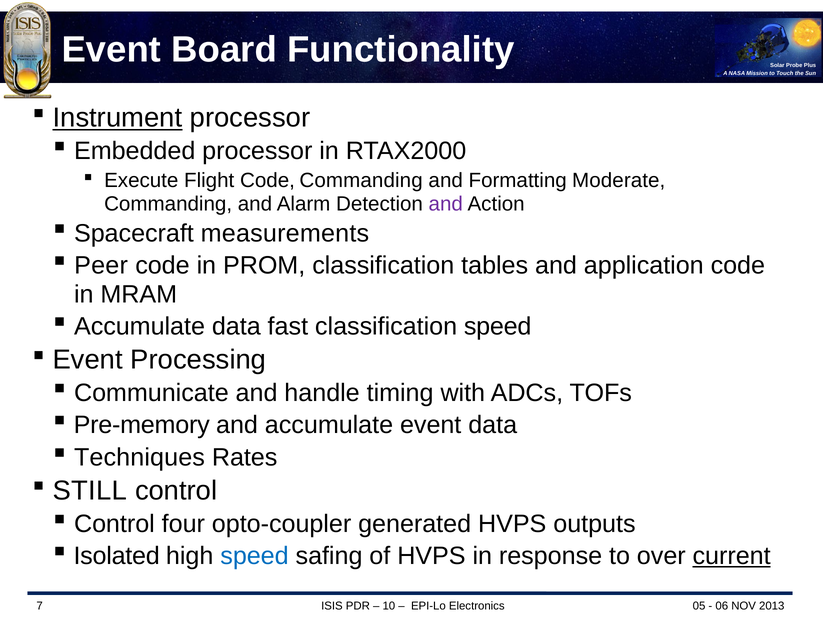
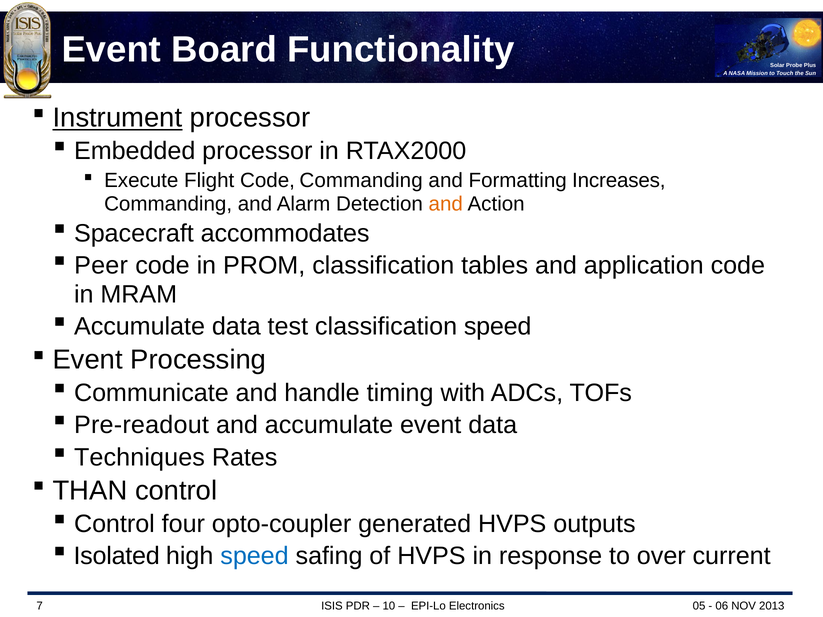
Moderate: Moderate -> Increases
and at (446, 204) colour: purple -> orange
measurements: measurements -> accommodates
fast: fast -> test
Pre-memory: Pre-memory -> Pre-readout
STILL: STILL -> THAN
current underline: present -> none
